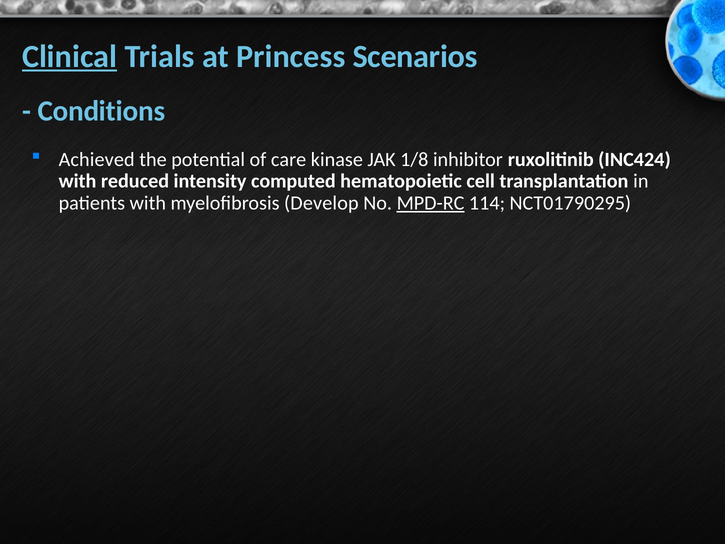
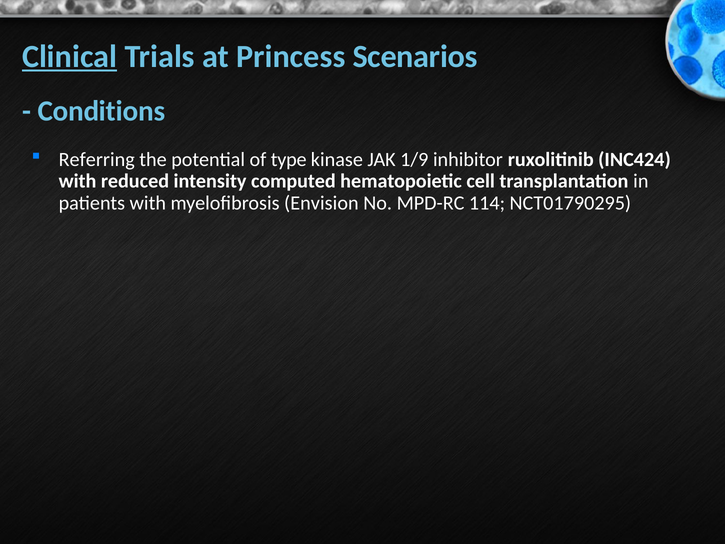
Achieved: Achieved -> Referring
care: care -> type
1/8: 1/8 -> 1/9
Develop: Develop -> Envision
MPD-RC underline: present -> none
